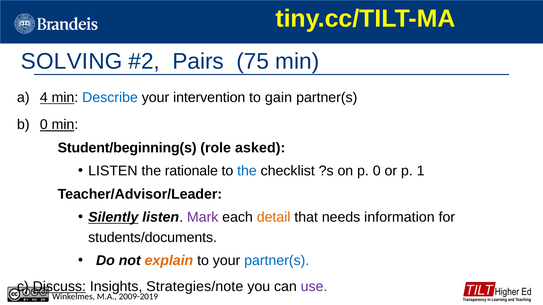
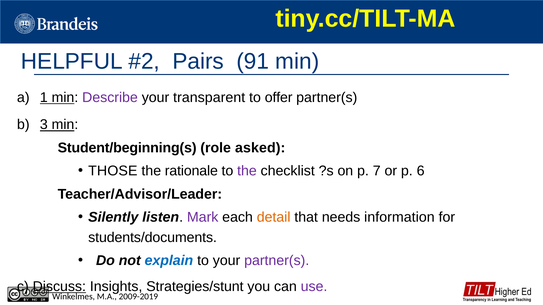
SOLVING: SOLVING -> HELPFUL
75: 75 -> 91
4: 4 -> 1
Describe colour: blue -> purple
intervention: intervention -> transparent
gain: gain -> offer
0 at (44, 125): 0 -> 3
LISTEN at (113, 171): LISTEN -> THOSE
the at (247, 171) colour: blue -> purple
p 0: 0 -> 7
1: 1 -> 6
Silently underline: present -> none
explain colour: orange -> blue
partner(s at (277, 261) colour: blue -> purple
Strategies/note: Strategies/note -> Strategies/stunt
